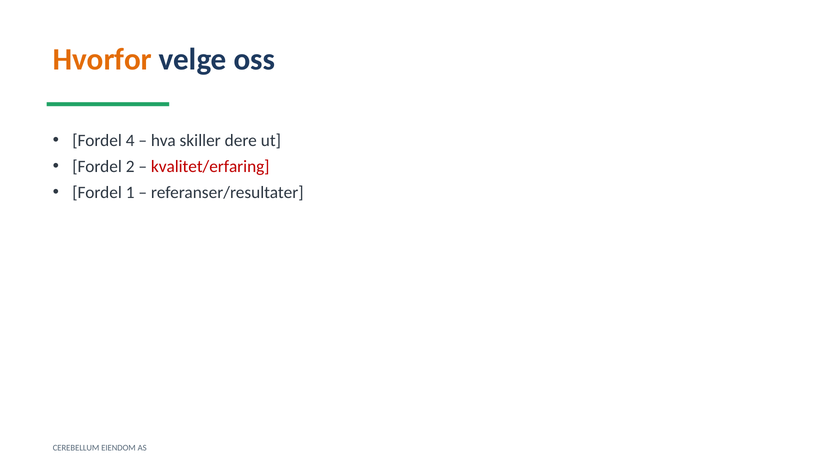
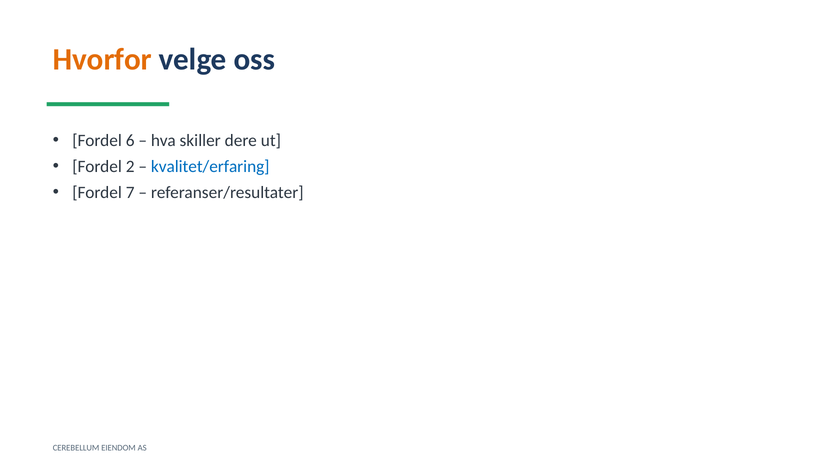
4: 4 -> 6
kvalitet/erfaring colour: red -> blue
1: 1 -> 7
